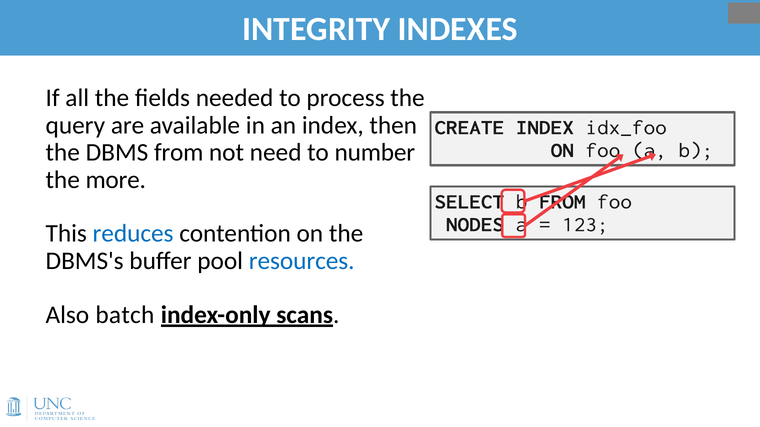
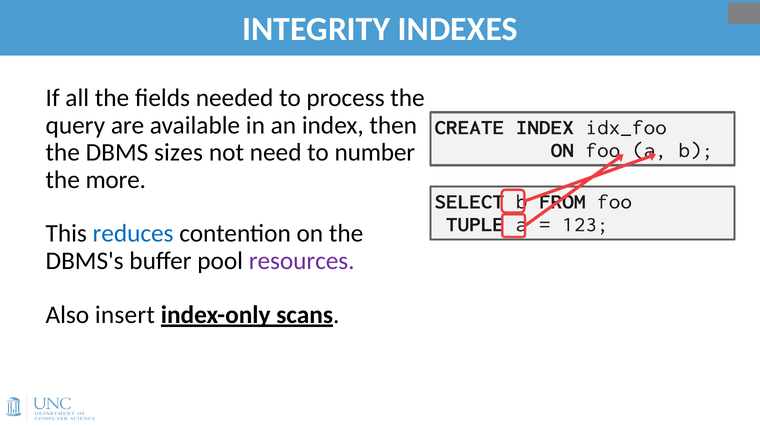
DBMS from: from -> sizes
NODES: NODES -> TUPLE
resources colour: blue -> purple
batch: batch -> insert
